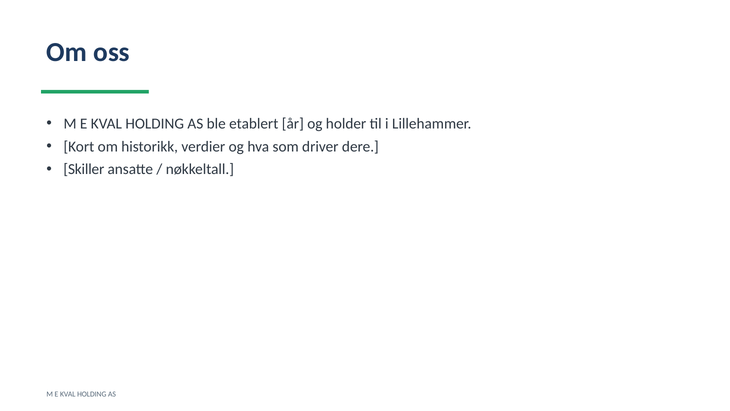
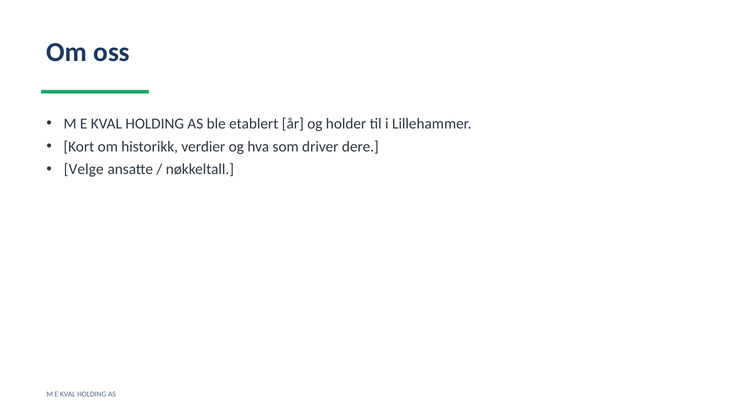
Skiller: Skiller -> Velge
